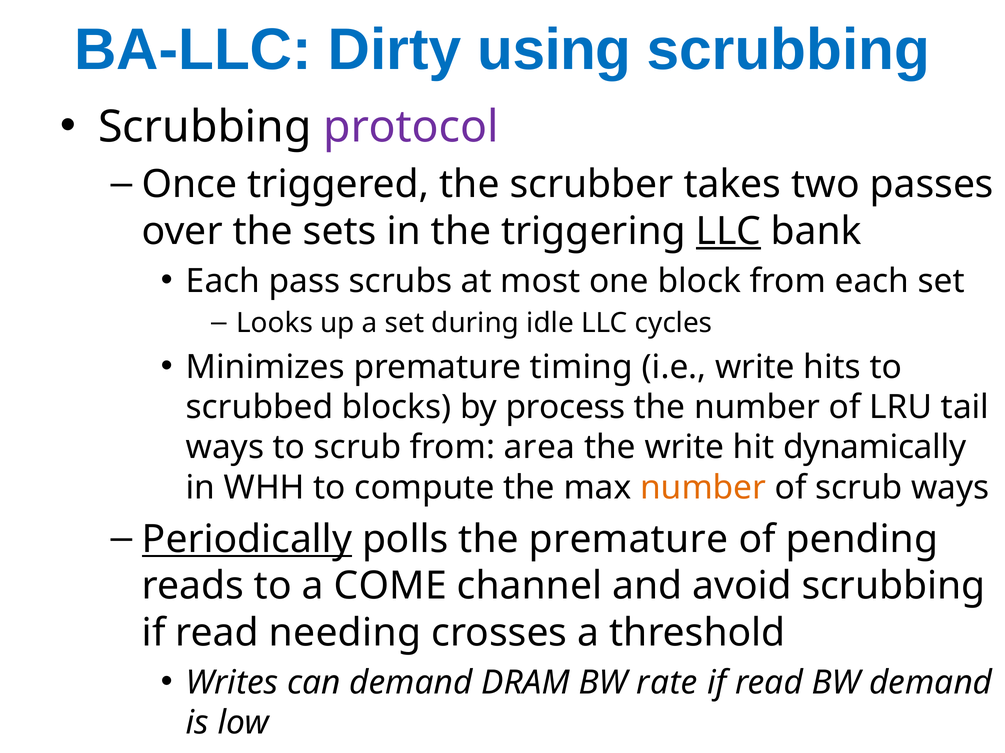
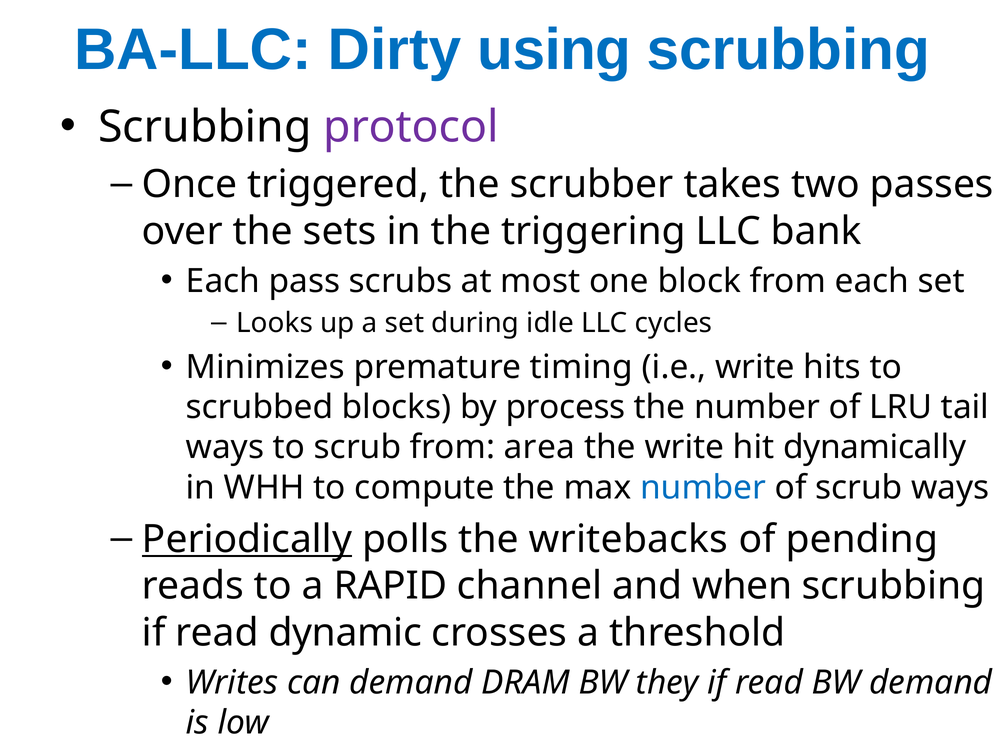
LLC at (728, 232) underline: present -> none
number at (703, 488) colour: orange -> blue
the premature: premature -> writebacks
COME: COME -> RAPID
avoid: avoid -> when
needing: needing -> dynamic
rate: rate -> they
